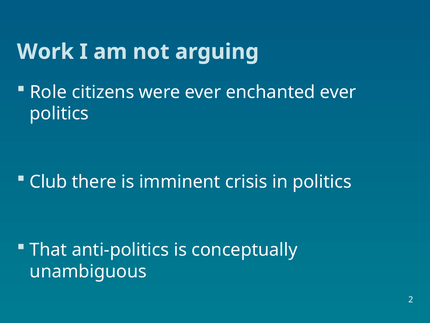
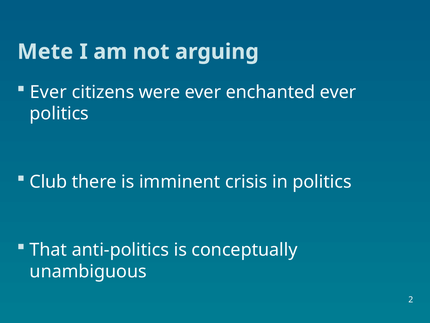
Work: Work -> Mete
Role at (48, 92): Role -> Ever
